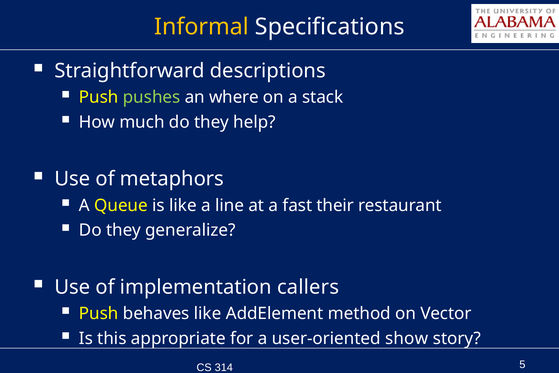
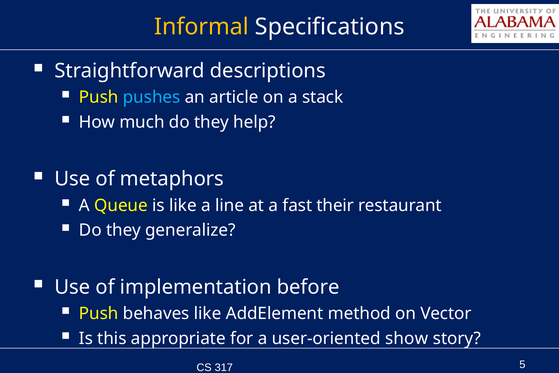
pushes colour: light green -> light blue
where: where -> article
callers: callers -> before
314: 314 -> 317
